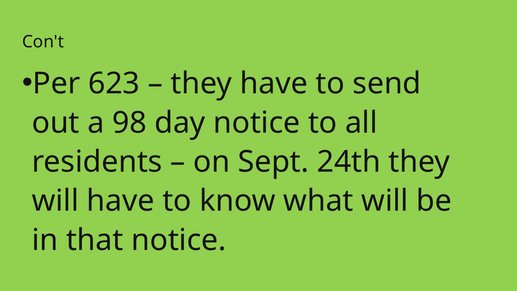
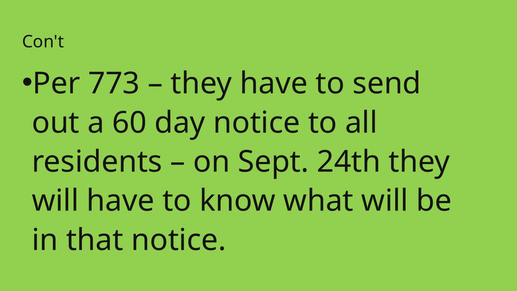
623: 623 -> 773
98: 98 -> 60
